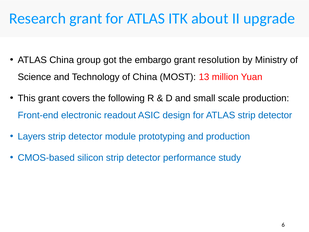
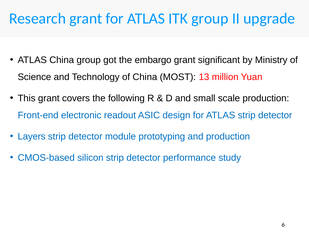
ITK about: about -> group
resolution: resolution -> significant
